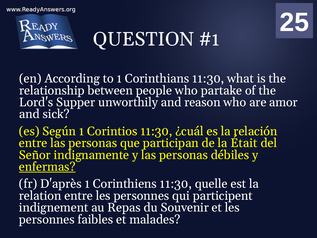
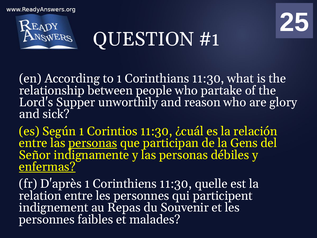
amor: amor -> glory
personas at (93, 143) underline: none -> present
Était: Était -> Gens
